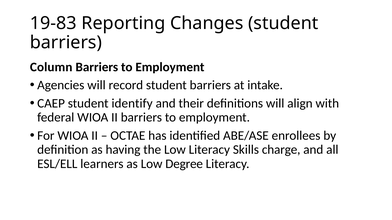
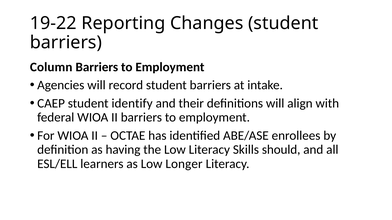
19-83: 19-83 -> 19-22
charge: charge -> should
Degree: Degree -> Longer
